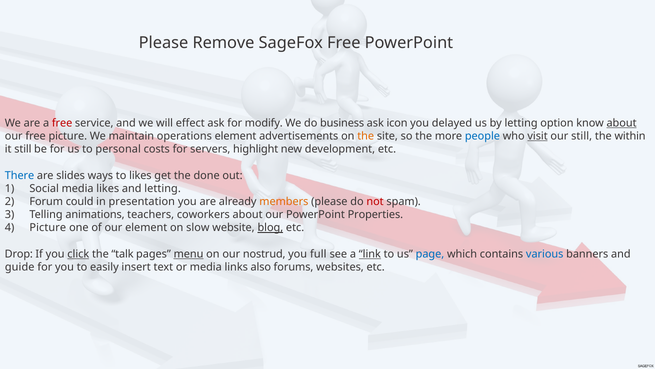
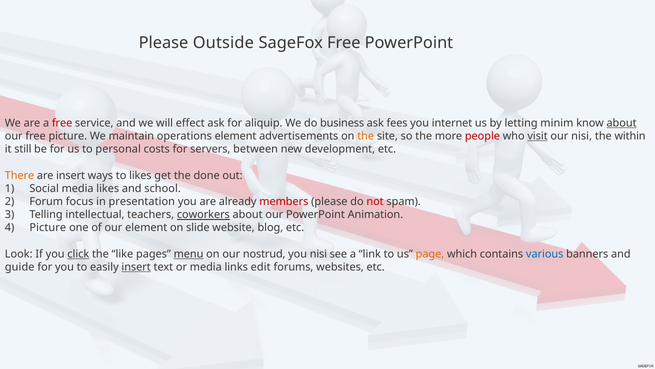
Remove: Remove -> Outside
modify: modify -> aliquip
icon: icon -> fees
delayed: delayed -> internet
option: option -> minim
people colour: blue -> red
our still: still -> nisi
highlight: highlight -> between
There colour: blue -> orange
are slides: slides -> insert
and letting: letting -> school
could: could -> focus
members colour: orange -> red
animations: animations -> intellectual
coworkers underline: none -> present
Properties: Properties -> Animation
slow: slow -> slide
blog underline: present -> none
Drop: Drop -> Look
talk: talk -> like
you full: full -> nisi
link underline: present -> none
page colour: blue -> orange
insert at (136, 267) underline: none -> present
also: also -> edit
